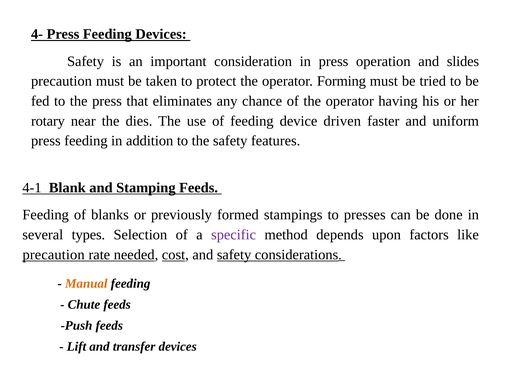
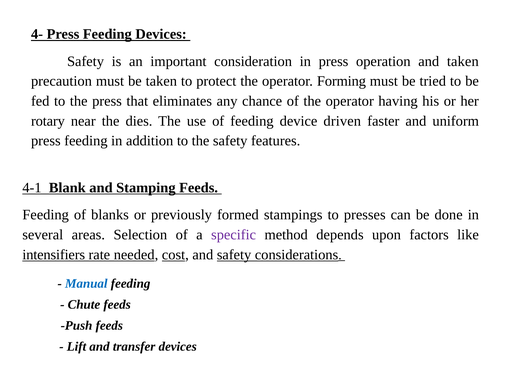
and slides: slides -> taken
types: types -> areas
precaution at (54, 255): precaution -> intensifiers
Manual colour: orange -> blue
